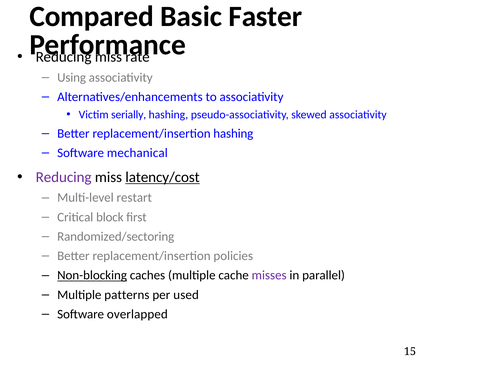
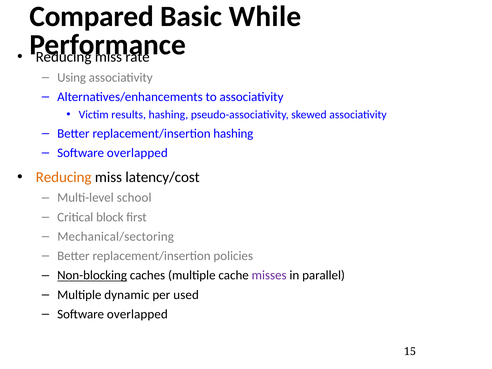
Faster: Faster -> While
serially: serially -> results
mechanical at (137, 153): mechanical -> overlapped
Reducing at (64, 177) colour: purple -> orange
latency/cost underline: present -> none
restart: restart -> school
Randomized/sectoring: Randomized/sectoring -> Mechanical/sectoring
patterns: patterns -> dynamic
